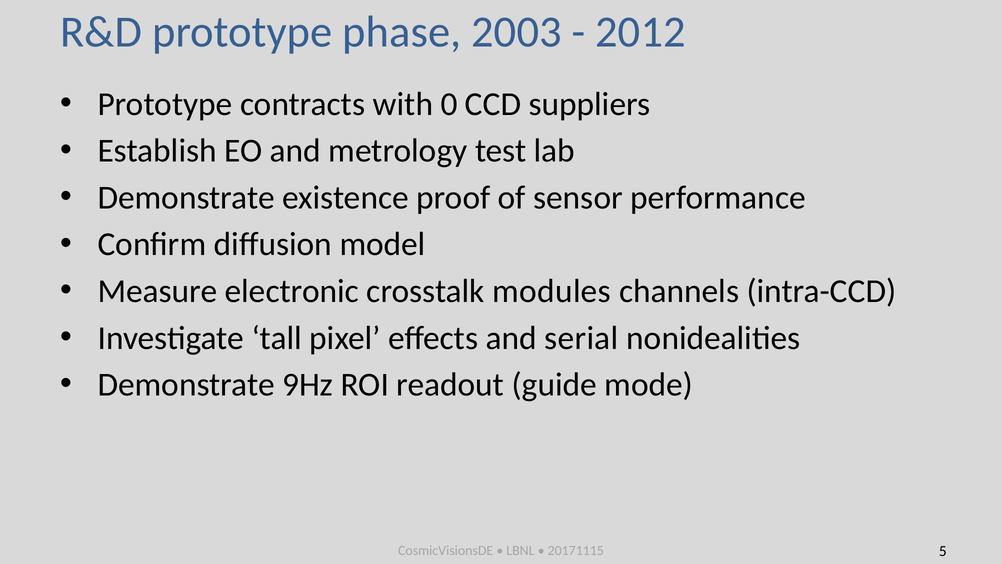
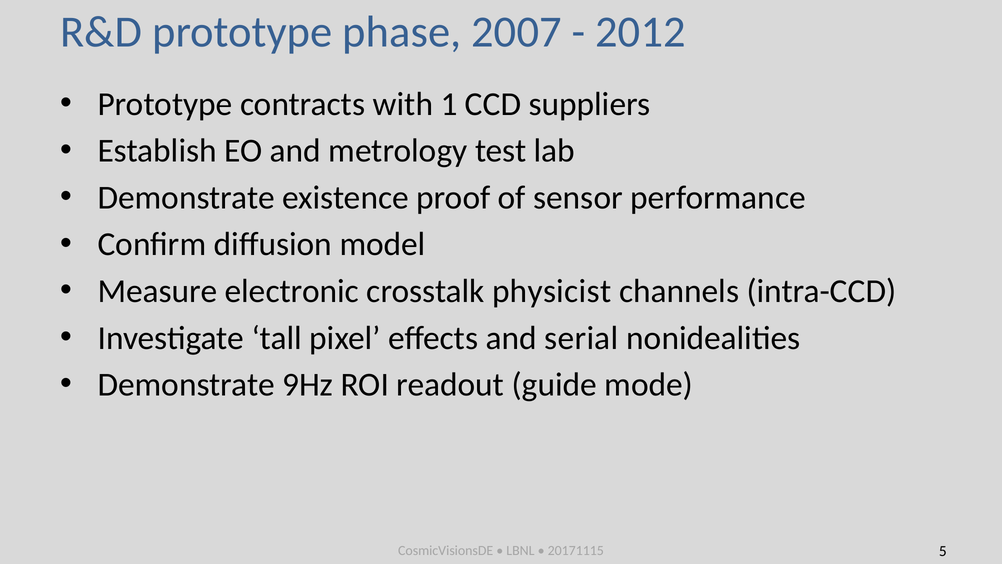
2003: 2003 -> 2007
0: 0 -> 1
modules: modules -> physicist
